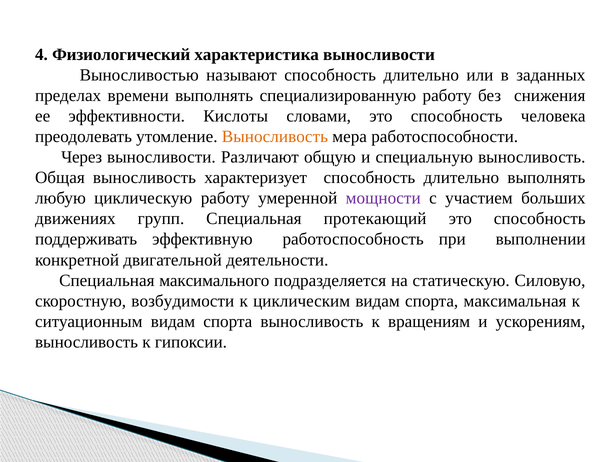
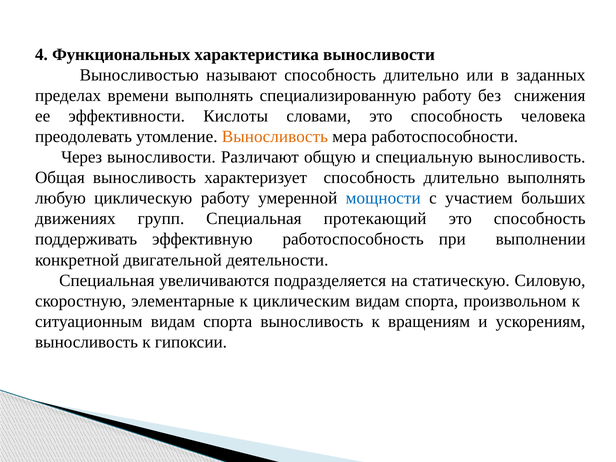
Физиологический: Физиологический -> Функциональных
мощности colour: purple -> blue
максимального: максимального -> увеличиваются
возбудимости: возбудимости -> элементарные
максимальная: максимальная -> произвольном
